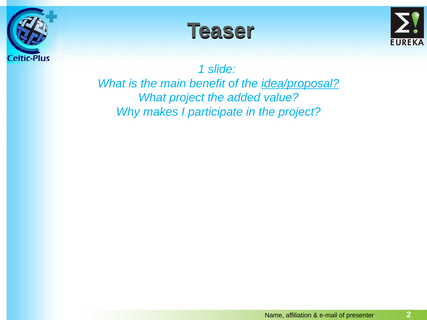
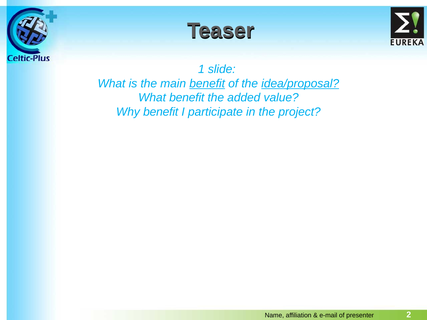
benefit at (207, 84) underline: none -> present
What project: project -> benefit
Why makes: makes -> benefit
